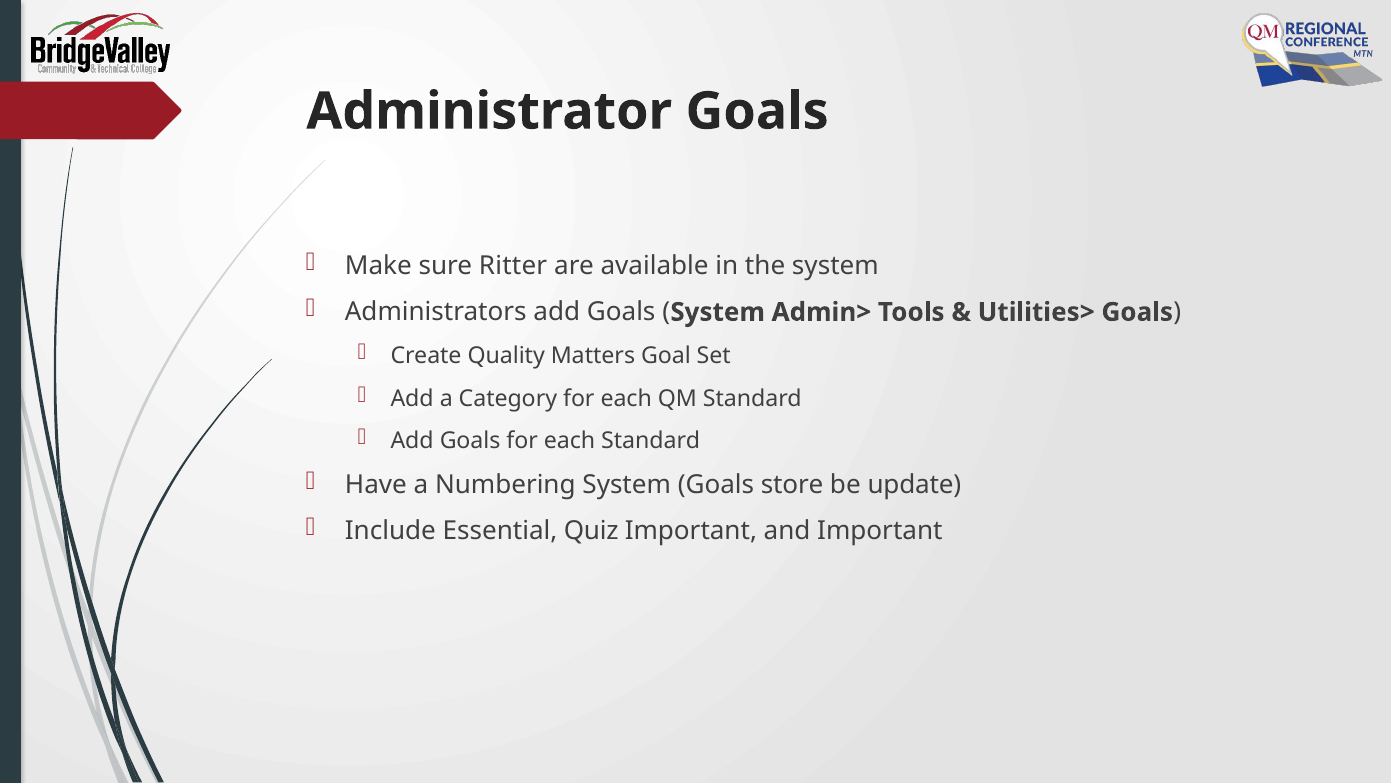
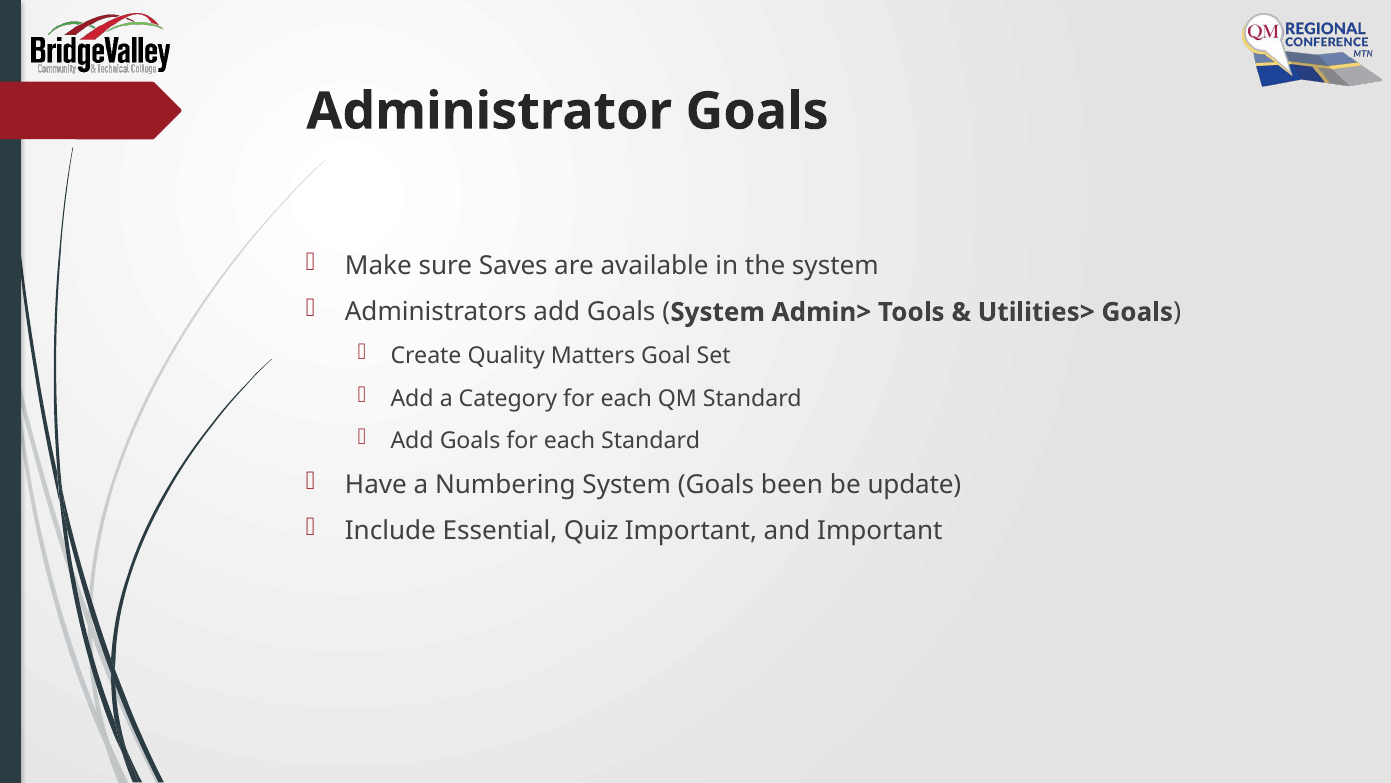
Ritter: Ritter -> Saves
store: store -> been
